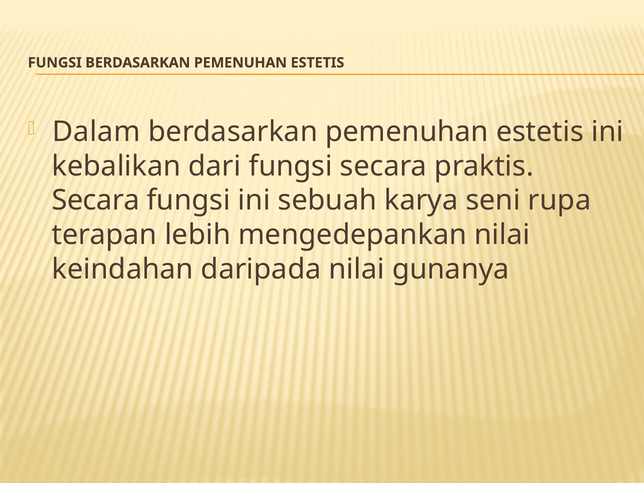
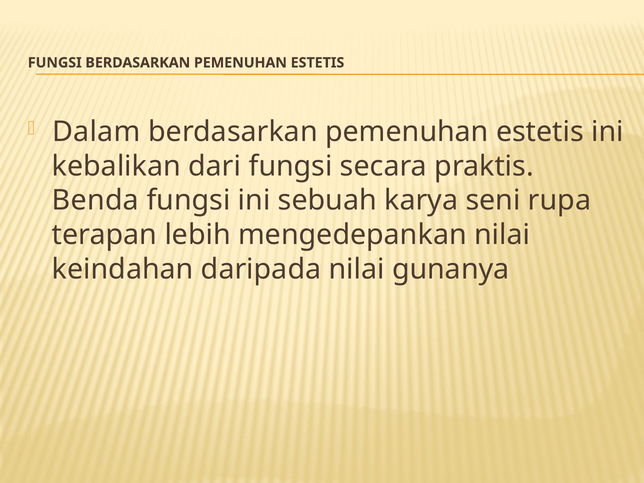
Secara at (96, 201): Secara -> Benda
